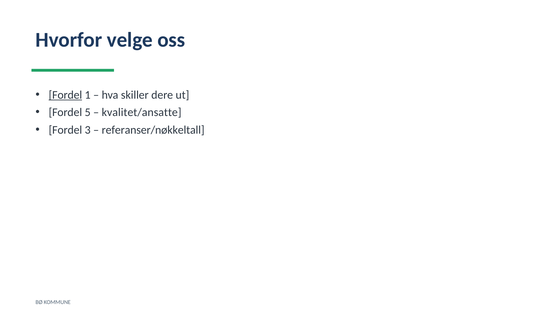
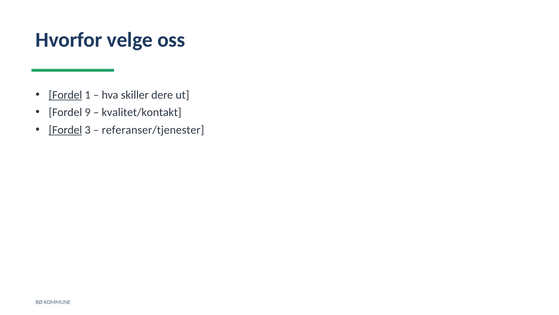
5: 5 -> 9
kvalitet/ansatte: kvalitet/ansatte -> kvalitet/kontakt
Fordel at (65, 130) underline: none -> present
referanser/nøkkeltall: referanser/nøkkeltall -> referanser/tjenester
